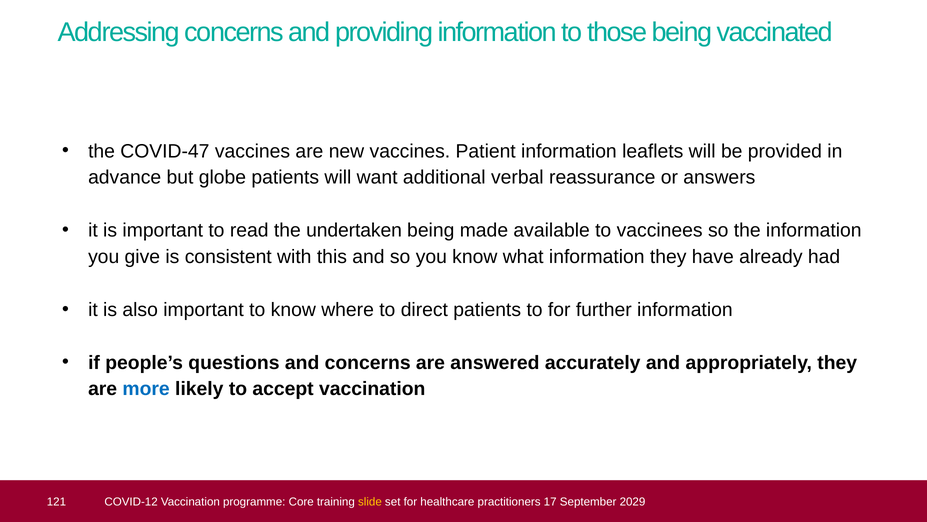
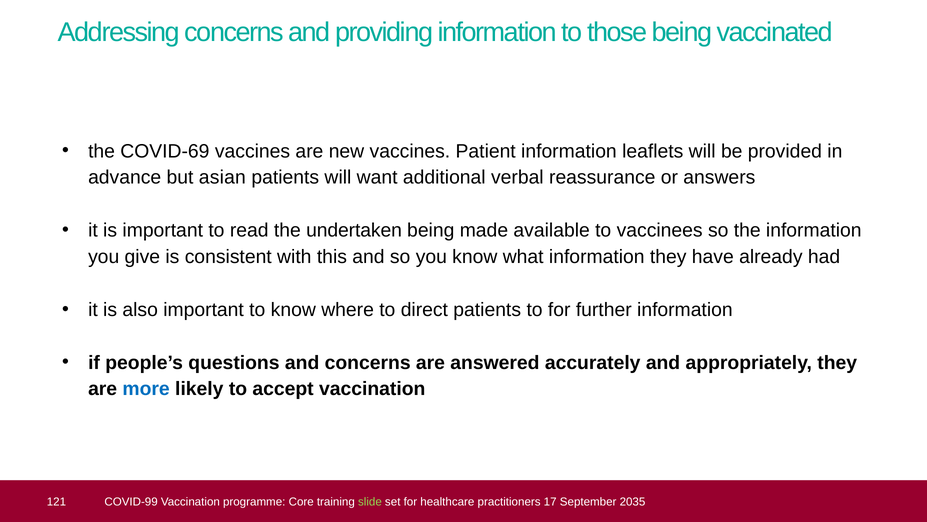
COVID-47: COVID-47 -> COVID-69
globe: globe -> asian
COVID-12: COVID-12 -> COVID-99
slide colour: yellow -> light green
2029: 2029 -> 2035
